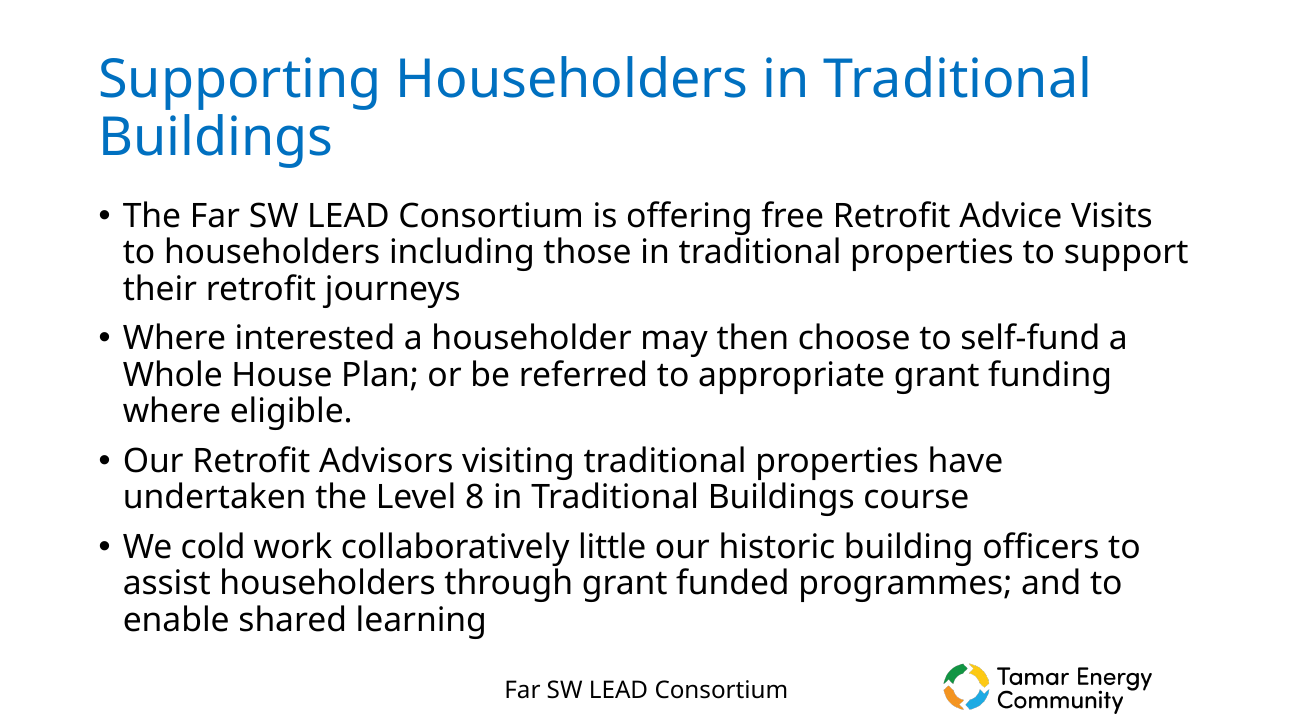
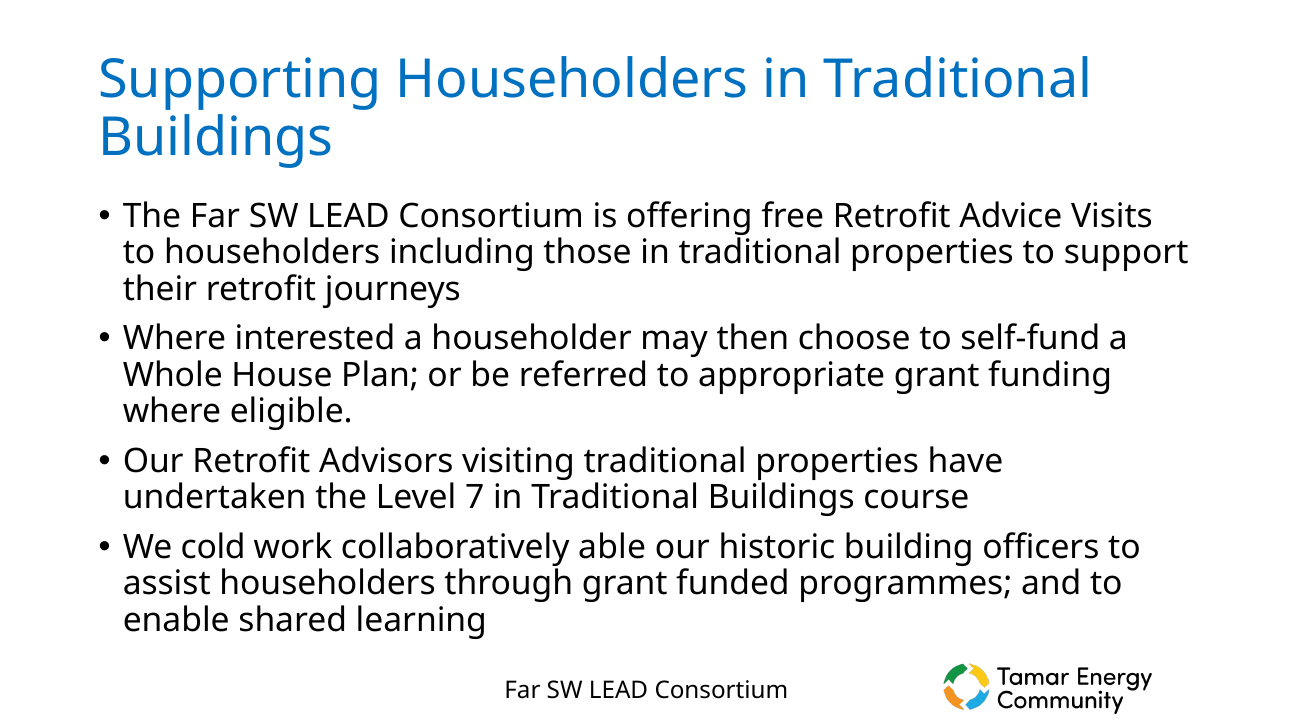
8: 8 -> 7
little: little -> able
